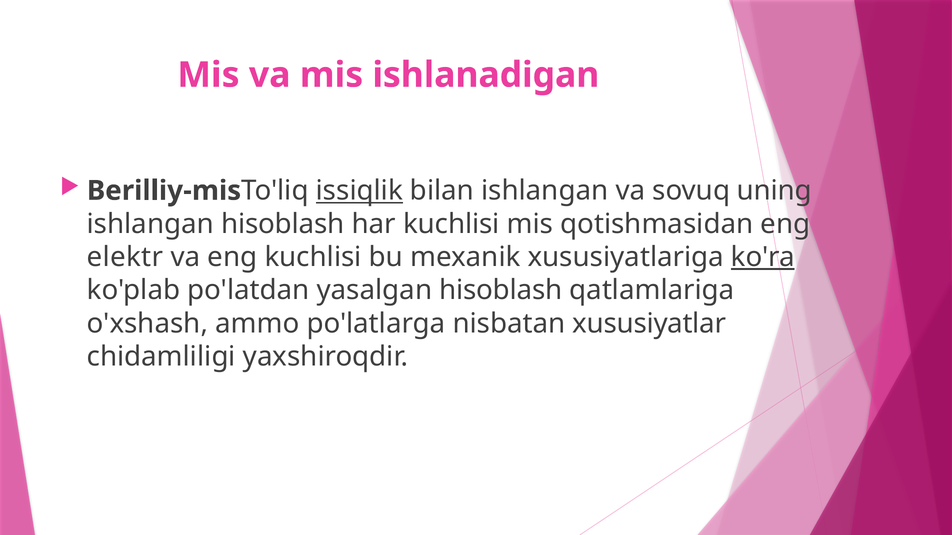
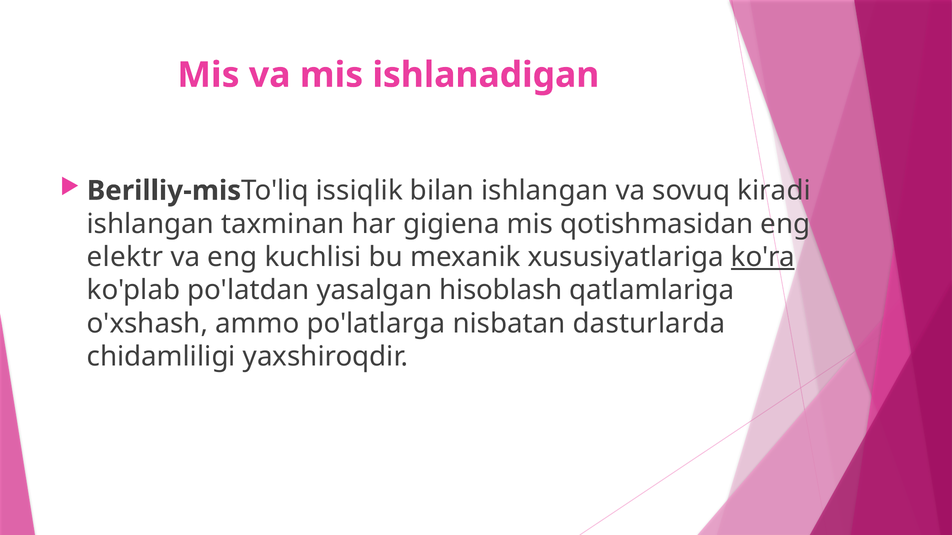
issiqlik underline: present -> none
uning: uning -> kiradi
ishlangan hisoblash: hisoblash -> taxminan
har kuchlisi: kuchlisi -> gigiena
xususiyatlar: xususiyatlar -> dasturlarda
